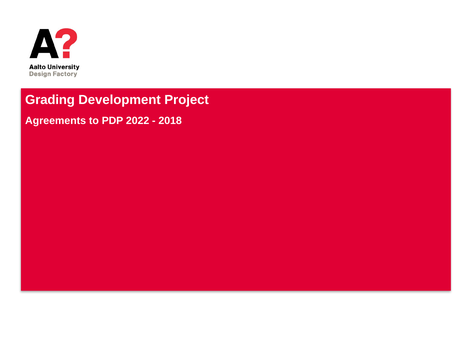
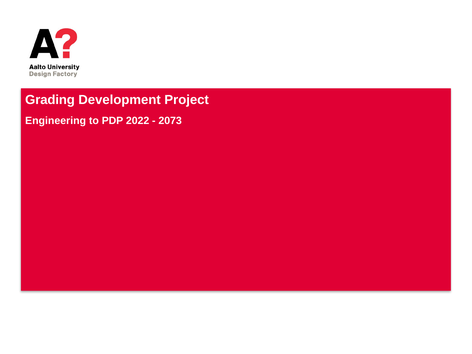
Agreements: Agreements -> Engineering
2018: 2018 -> 2073
